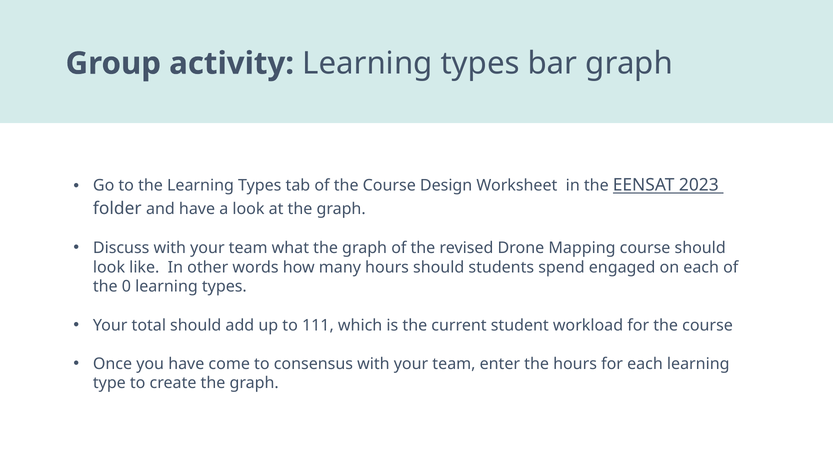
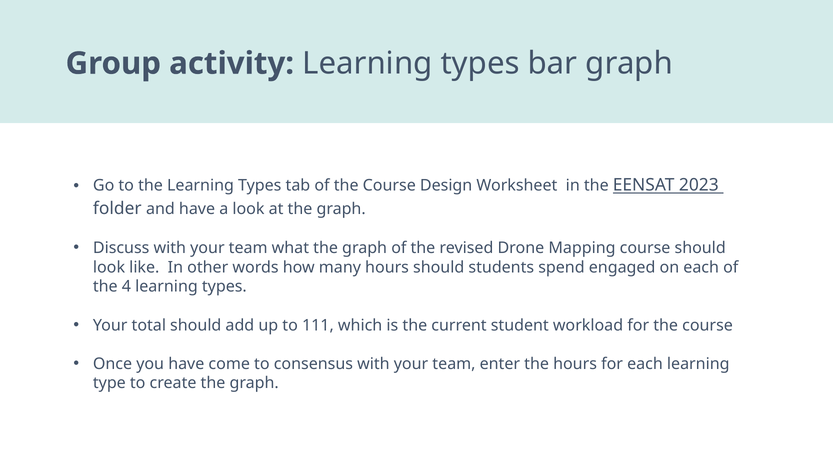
0: 0 -> 4
